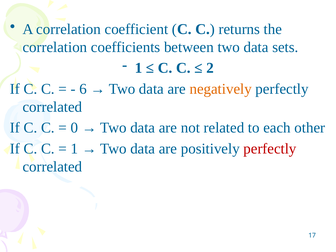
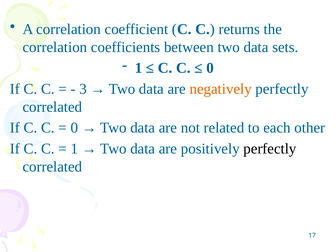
2 at (210, 68): 2 -> 0
6: 6 -> 3
perfectly at (270, 149) colour: red -> black
